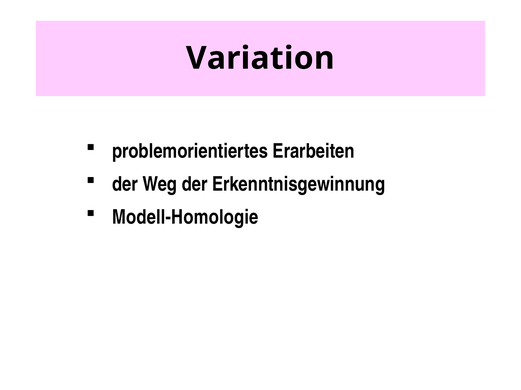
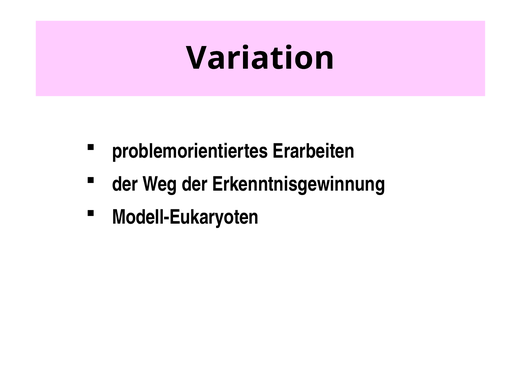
Modell-Homologie: Modell-Homologie -> Modell-Eukaryoten
